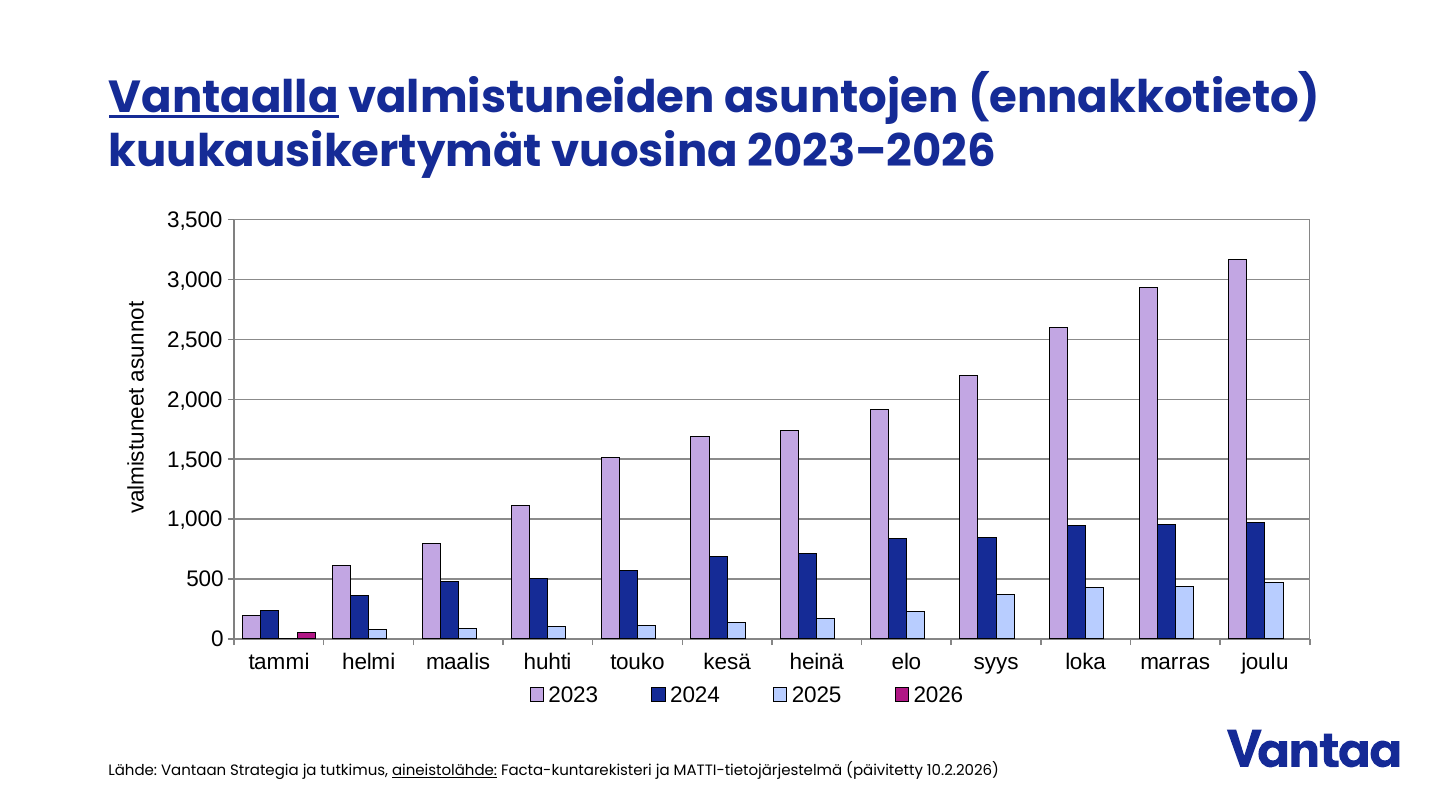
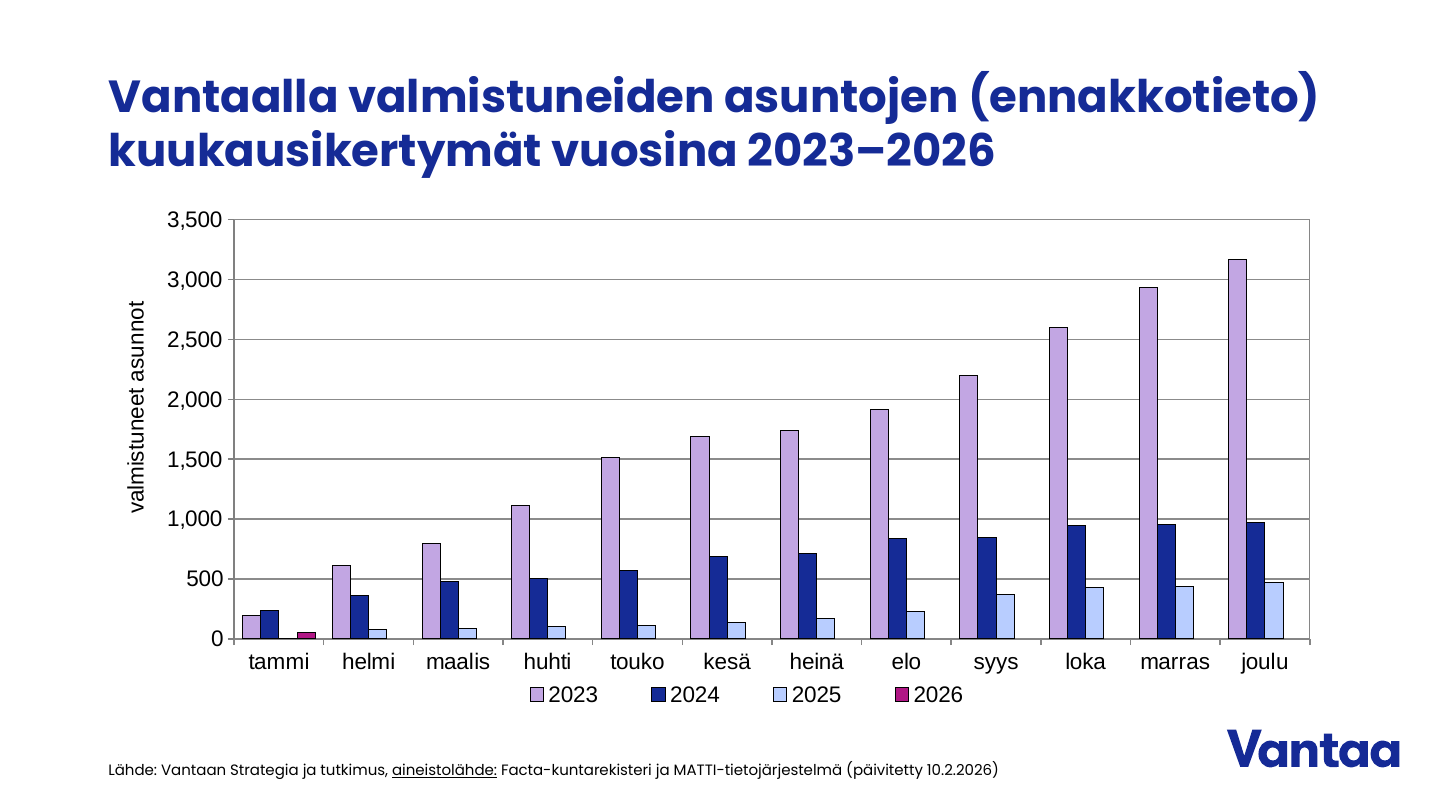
Vantaalla underline: present -> none
